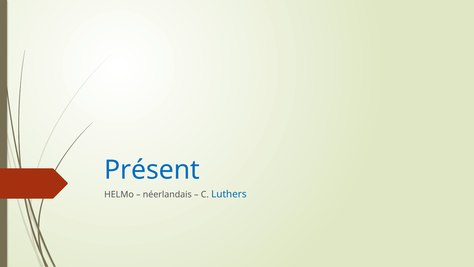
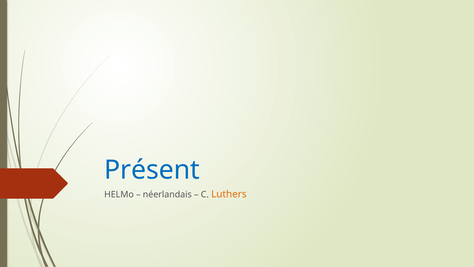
Luthers colour: blue -> orange
